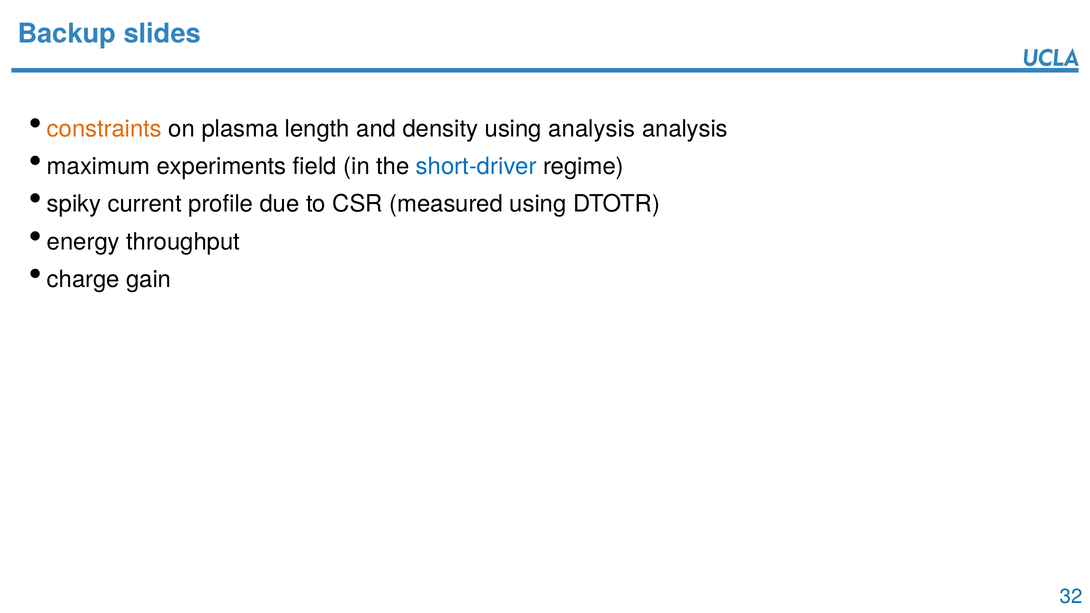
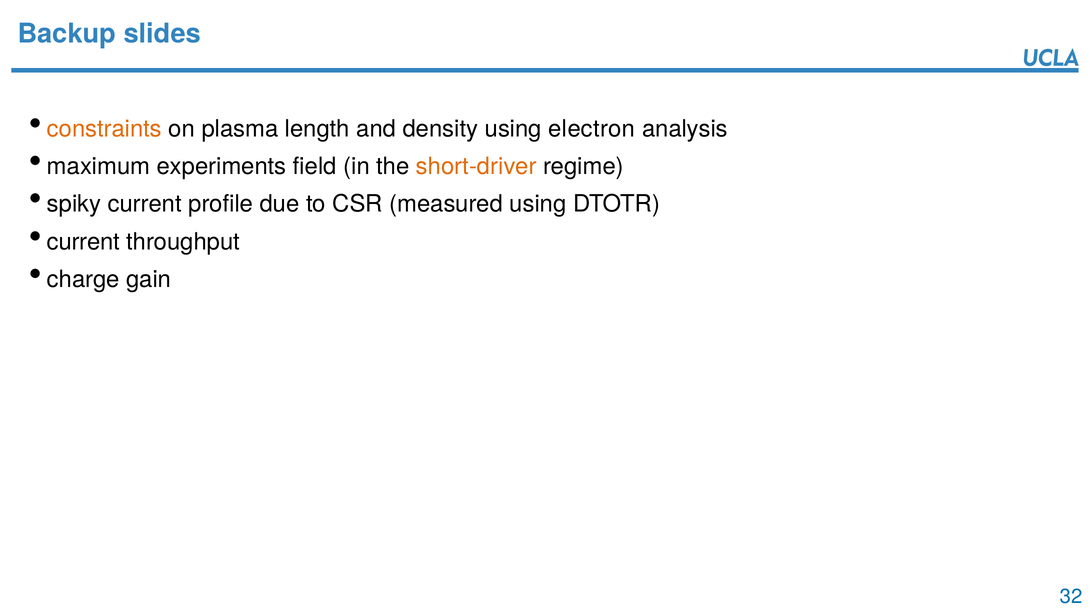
using analysis: analysis -> electron
short-driver colour: blue -> orange
energy at (83, 242): energy -> current
